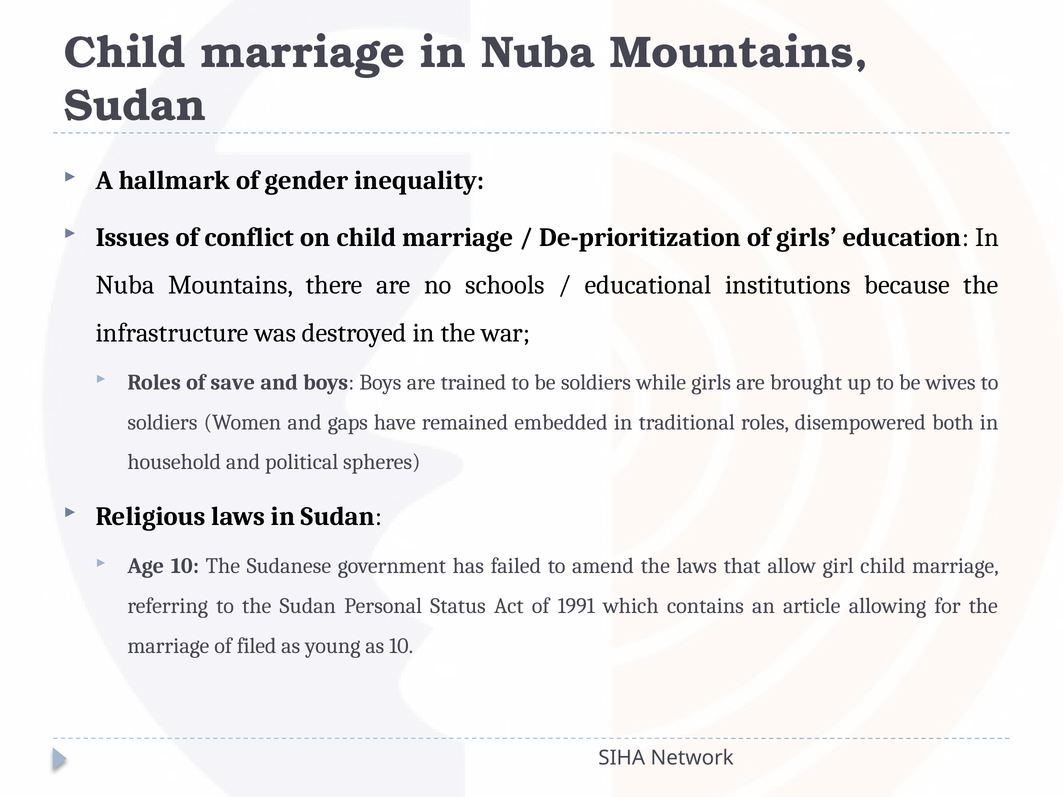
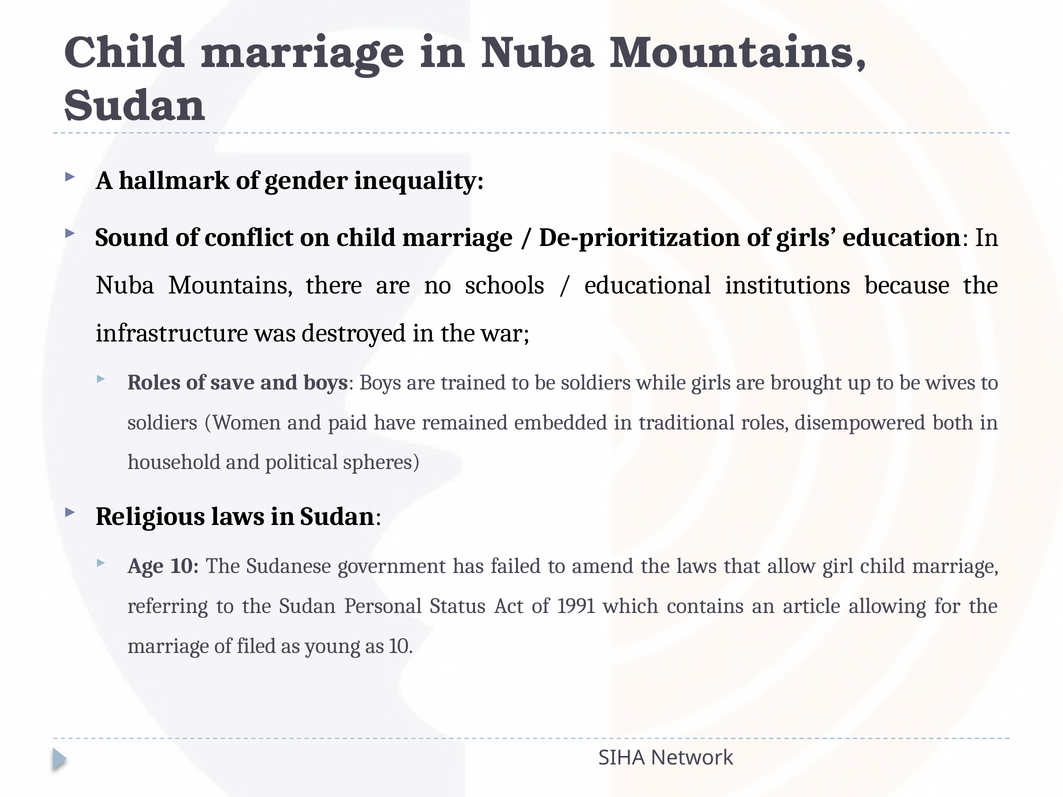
Issues: Issues -> Sound
gaps: gaps -> paid
